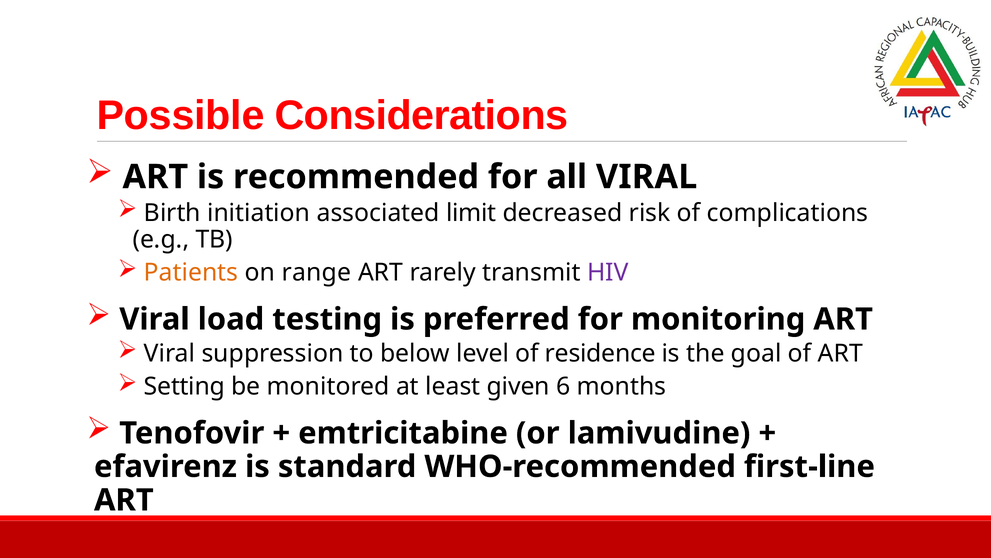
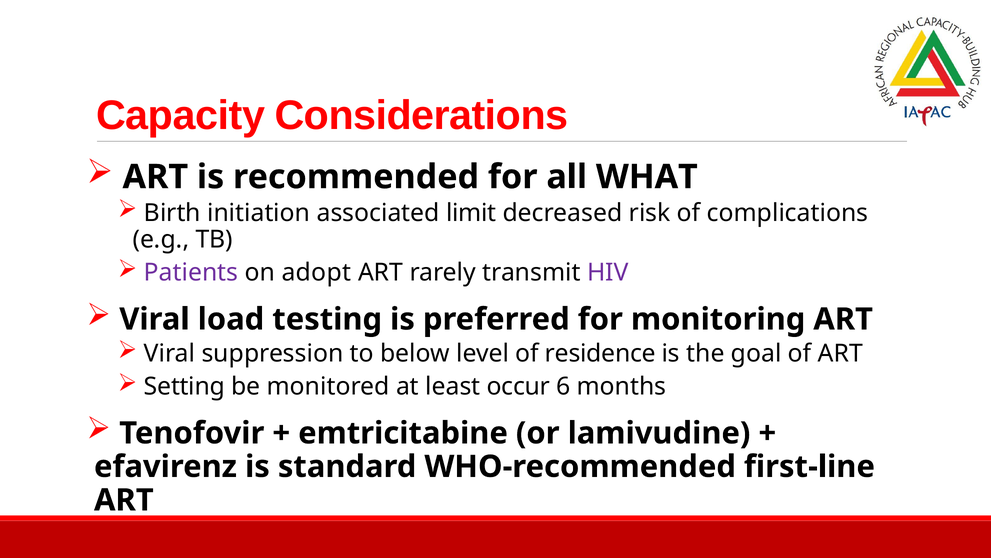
Possible: Possible -> Capacity
all VIRAL: VIRAL -> WHAT
Patients colour: orange -> purple
range: range -> adopt
given: given -> occur
